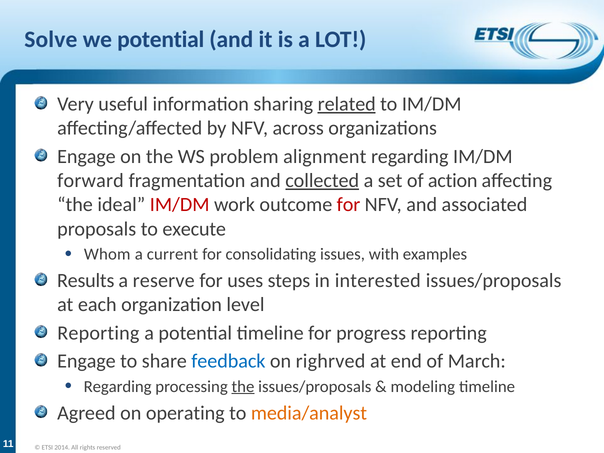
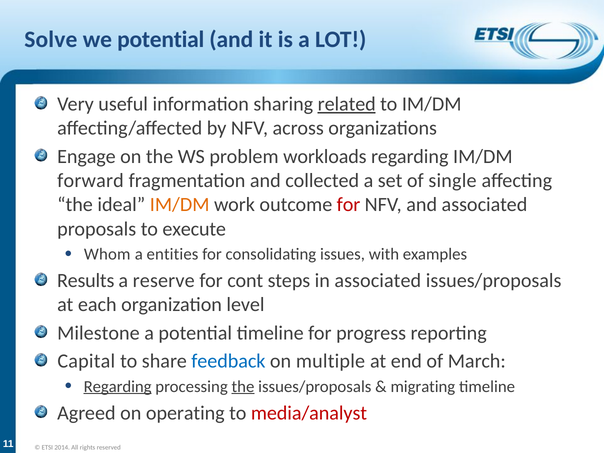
alignment: alignment -> workloads
collected underline: present -> none
action: action -> single
IM/DM at (180, 205) colour: red -> orange
current: current -> entities
uses: uses -> cont
in interested: interested -> associated
Reporting at (98, 333): Reporting -> Milestone
Engage at (86, 361): Engage -> Capital
righrved: righrved -> multiple
Regarding at (118, 386) underline: none -> present
modeling: modeling -> migrating
media/analyst colour: orange -> red
